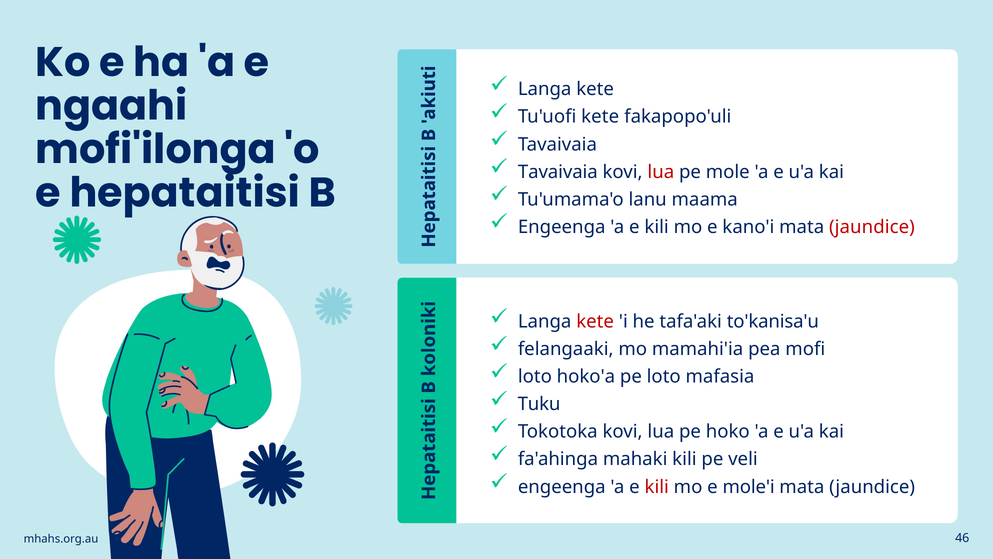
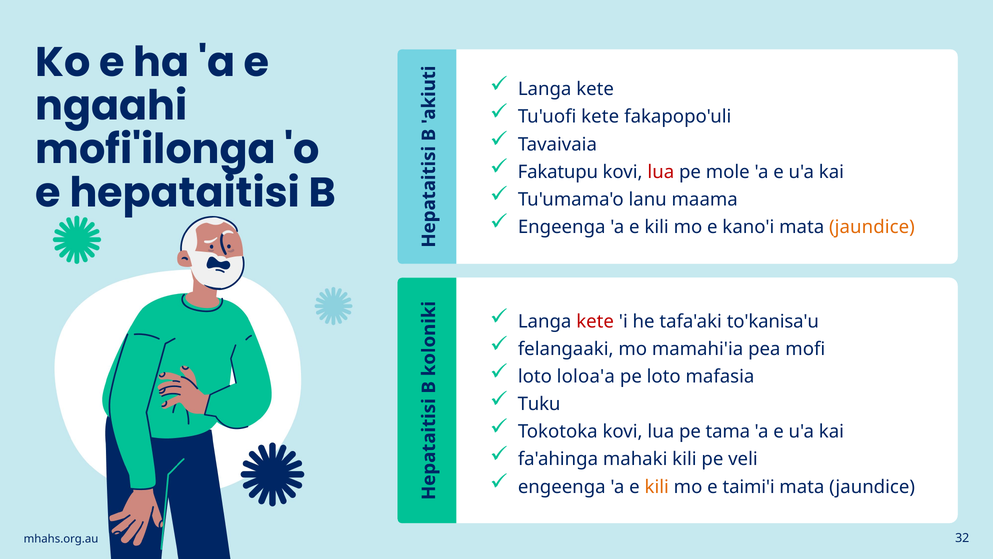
Tavaivaia at (558, 172): Tavaivaia -> Fakatupu
jaundice at (872, 227) colour: red -> orange
hoko'a: hoko'a -> loloa'a
hoko: hoko -> tama
kili at (657, 486) colour: red -> orange
mole'i: mole'i -> taimi'i
46: 46 -> 32
